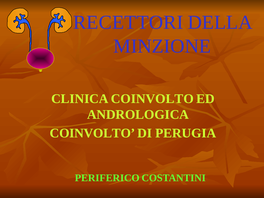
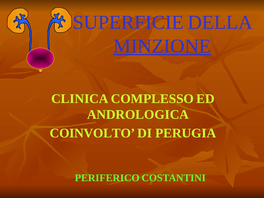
RECETTORI: RECETTORI -> SUPERFICIE
MINZIONE underline: none -> present
CLINICA COINVOLTO: COINVOLTO -> COMPLESSO
